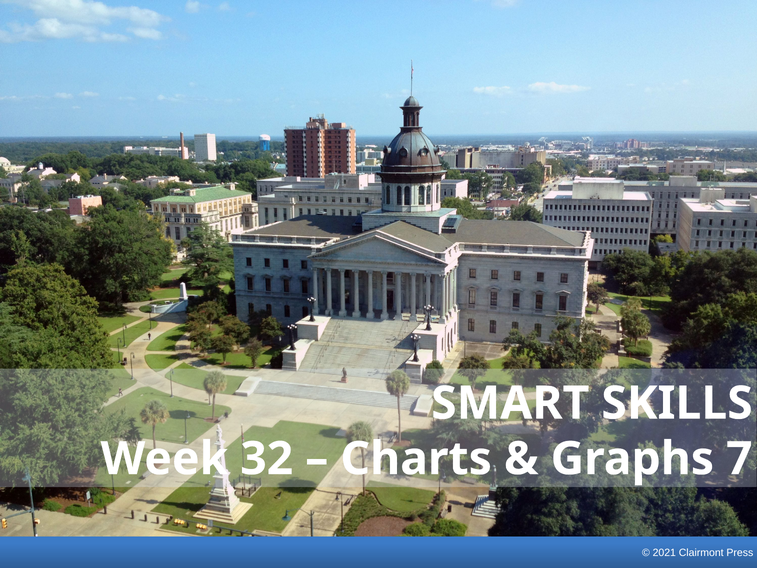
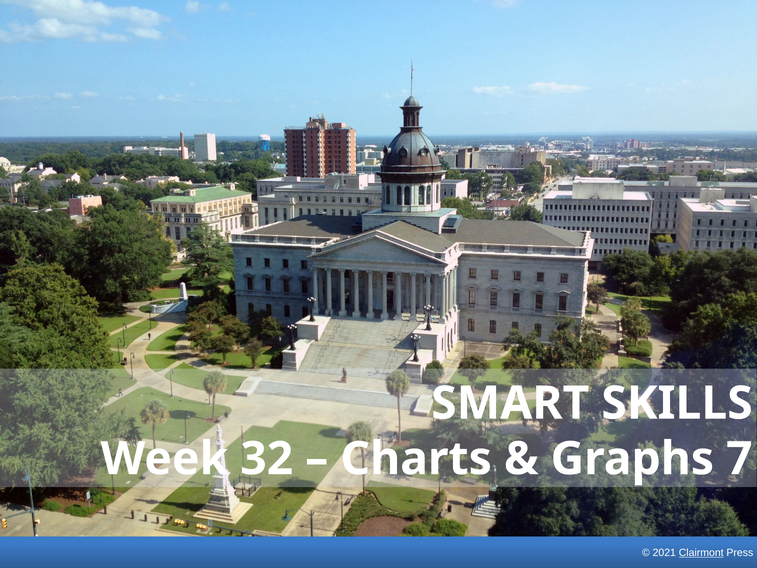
Clairmont underline: none -> present
